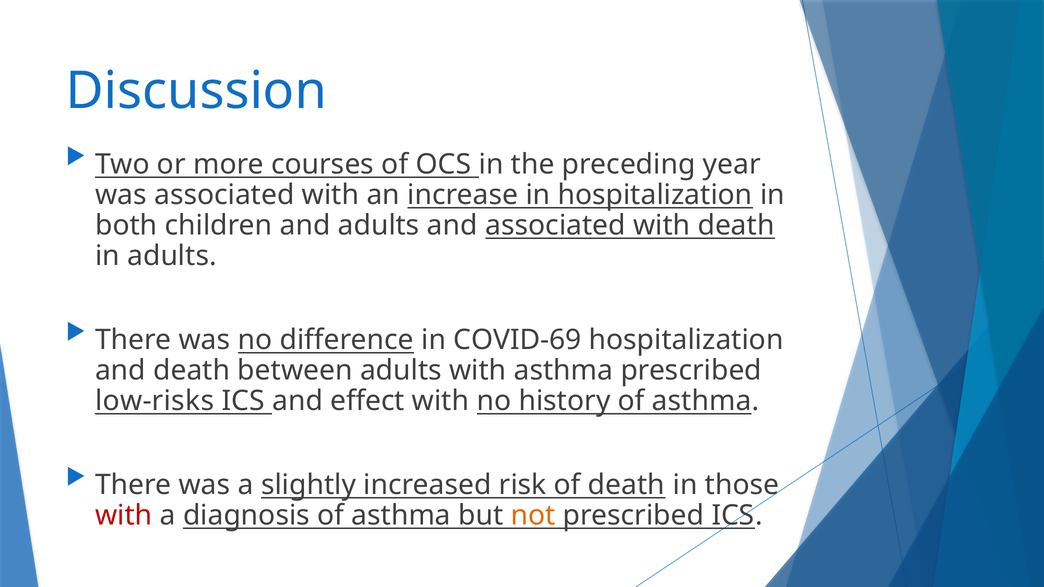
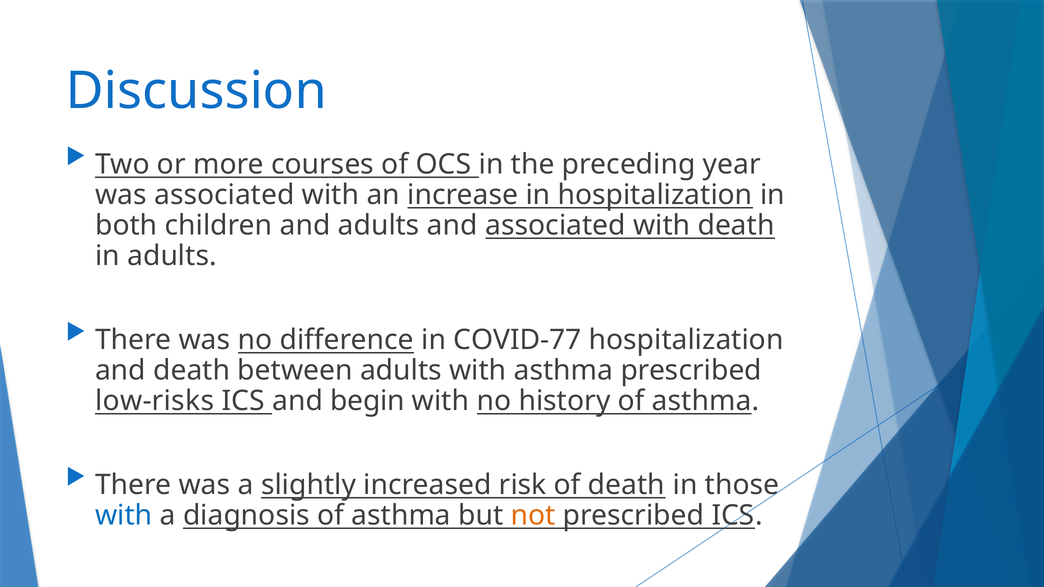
COVID-69: COVID-69 -> COVID-77
effect: effect -> begin
with at (124, 516) colour: red -> blue
